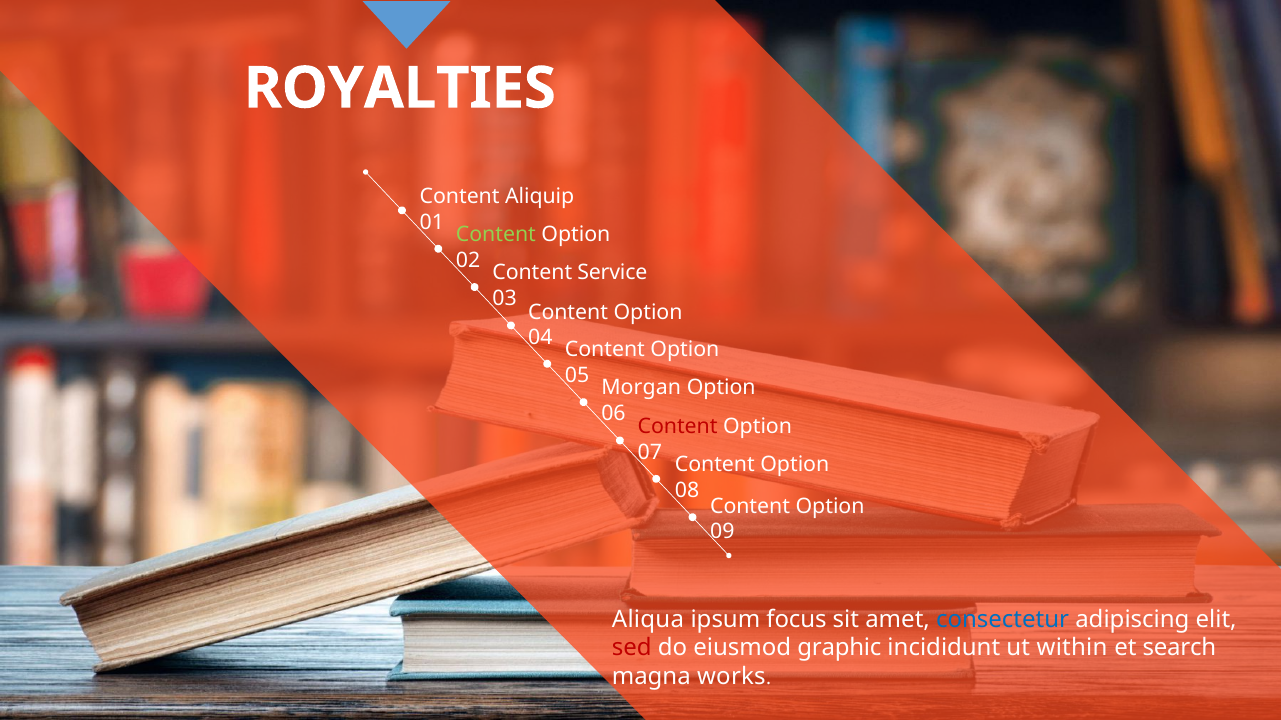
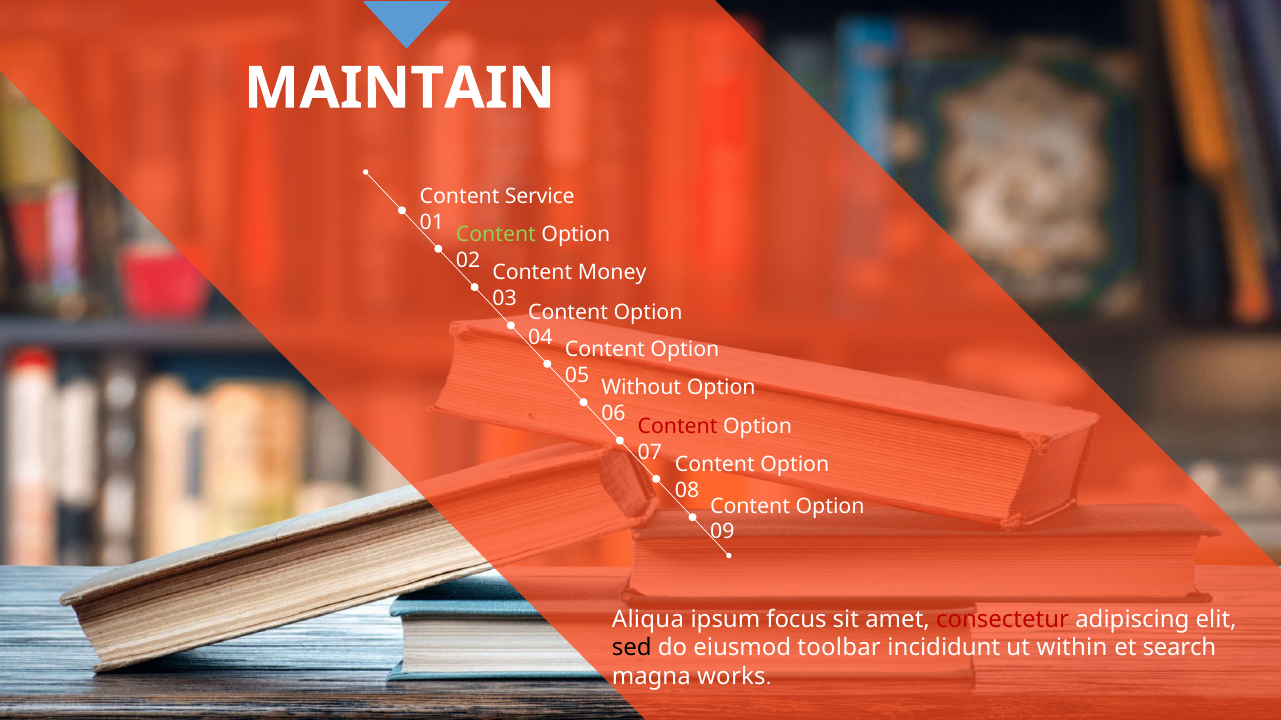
ROYALTIES: ROYALTIES -> MAINTAIN
Aliquip: Aliquip -> Service
Service: Service -> Money
Morgan: Morgan -> Without
consectetur colour: blue -> red
sed colour: red -> black
graphic: graphic -> toolbar
